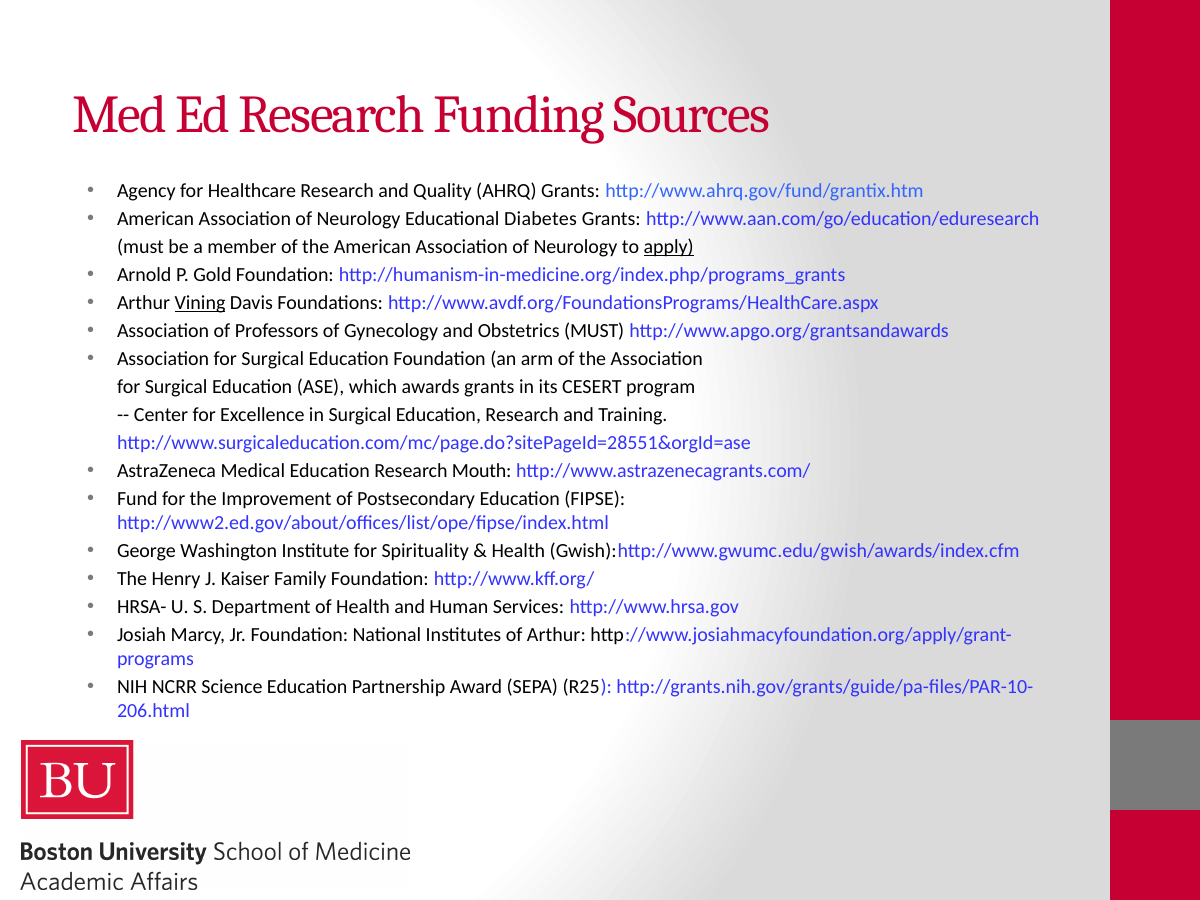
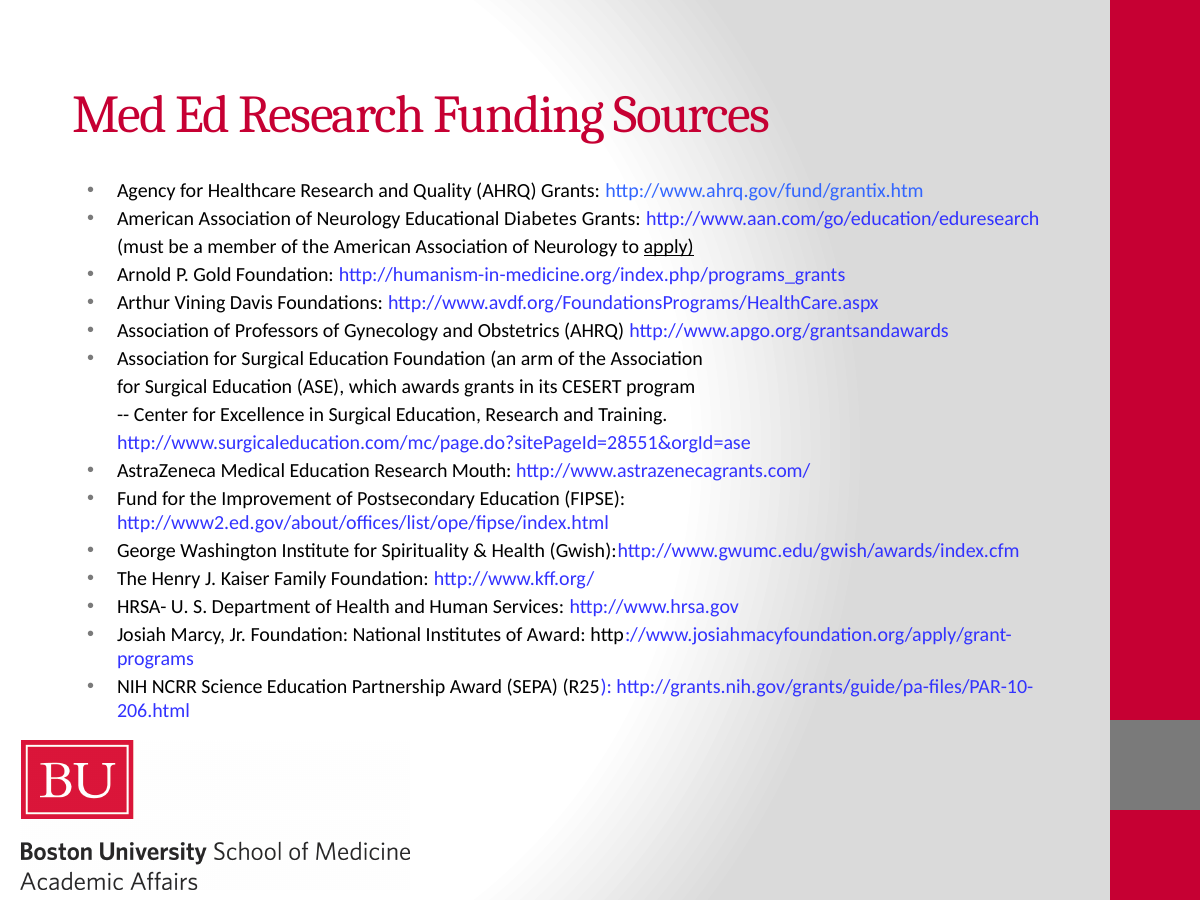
Vining underline: present -> none
Obstetrics MUST: MUST -> AHRQ
of Arthur: Arthur -> Award
